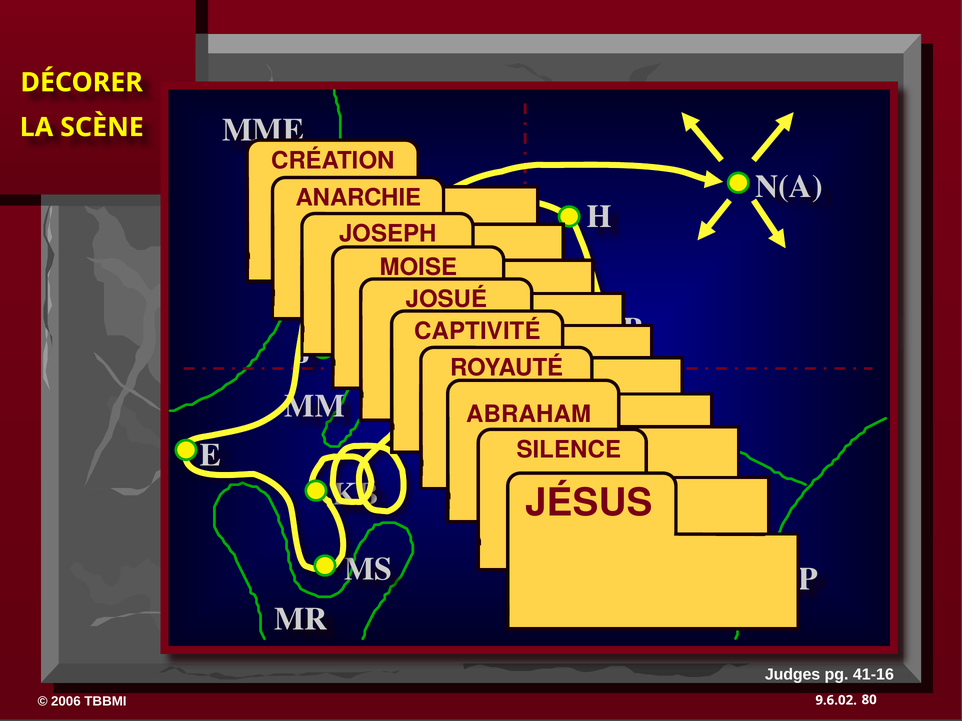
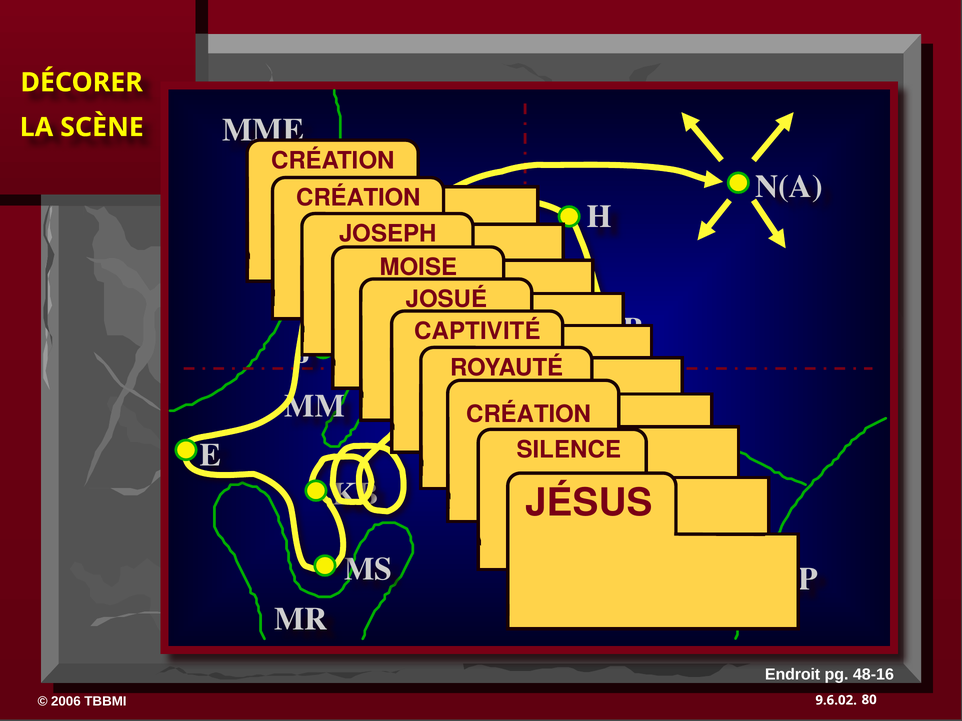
ANARCHIE at (358, 198): ANARCHIE -> CRÉATION
ABRAHAM at (529, 414): ABRAHAM -> CRÉATION
Judges: Judges -> Endroit
41-16: 41-16 -> 48-16
